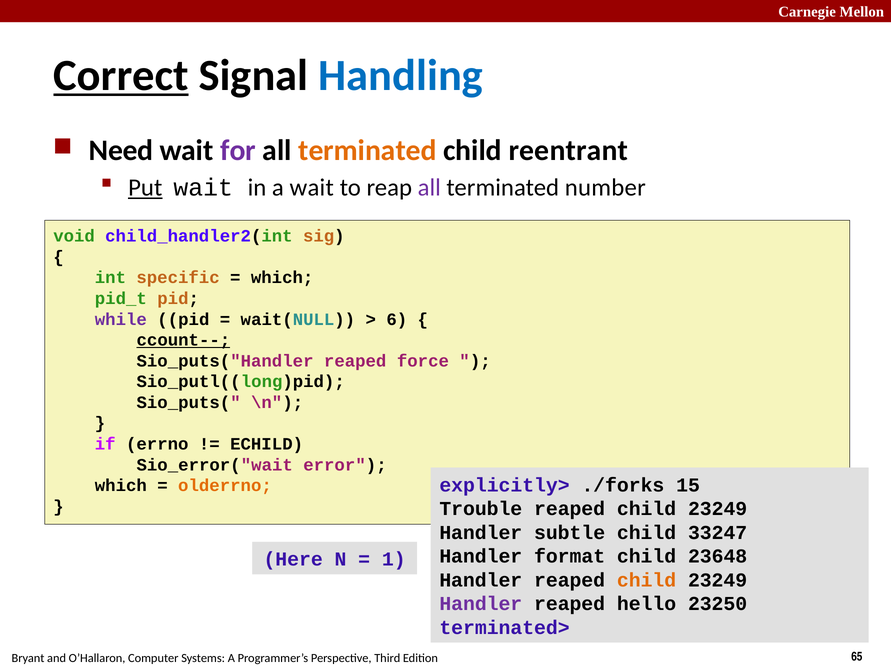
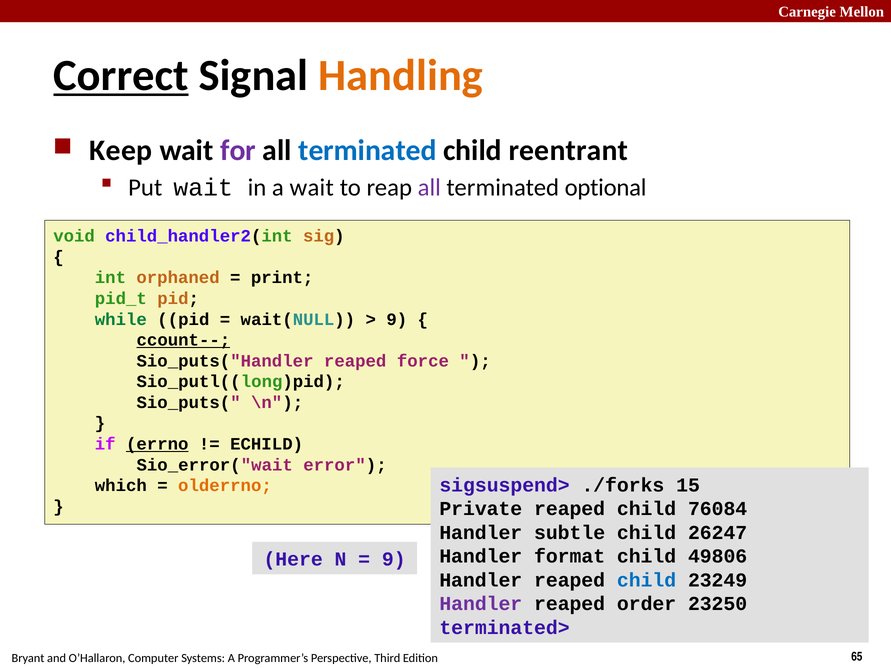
Handling colour: blue -> orange
Need: Need -> Keep
terminated at (367, 151) colour: orange -> blue
Put underline: present -> none
number: number -> optional
specific: specific -> orphaned
which at (282, 278): which -> print
while colour: purple -> green
6 at (397, 319): 6 -> 9
errno underline: none -> present
explicitly>: explicitly> -> sigsuspend>
Trouble: Trouble -> Private
23249 at (718, 509): 23249 -> 76084
33247: 33247 -> 26247
23648: 23648 -> 49806
1 at (394, 560): 1 -> 9
child at (647, 580) colour: orange -> blue
hello: hello -> order
